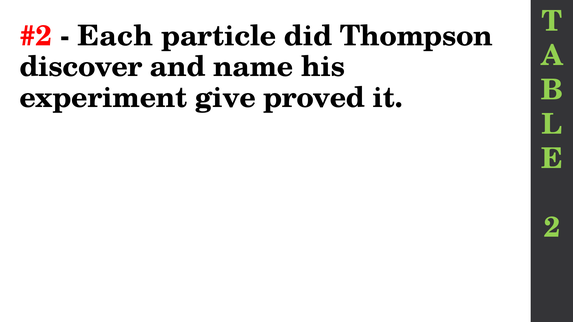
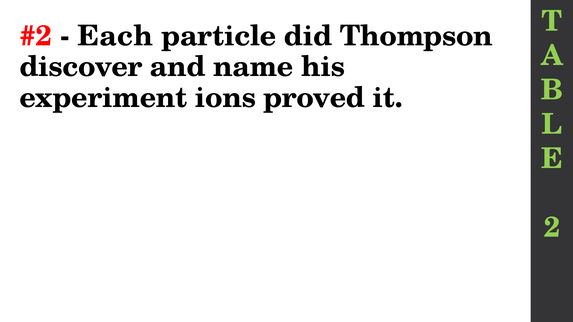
give: give -> ions
